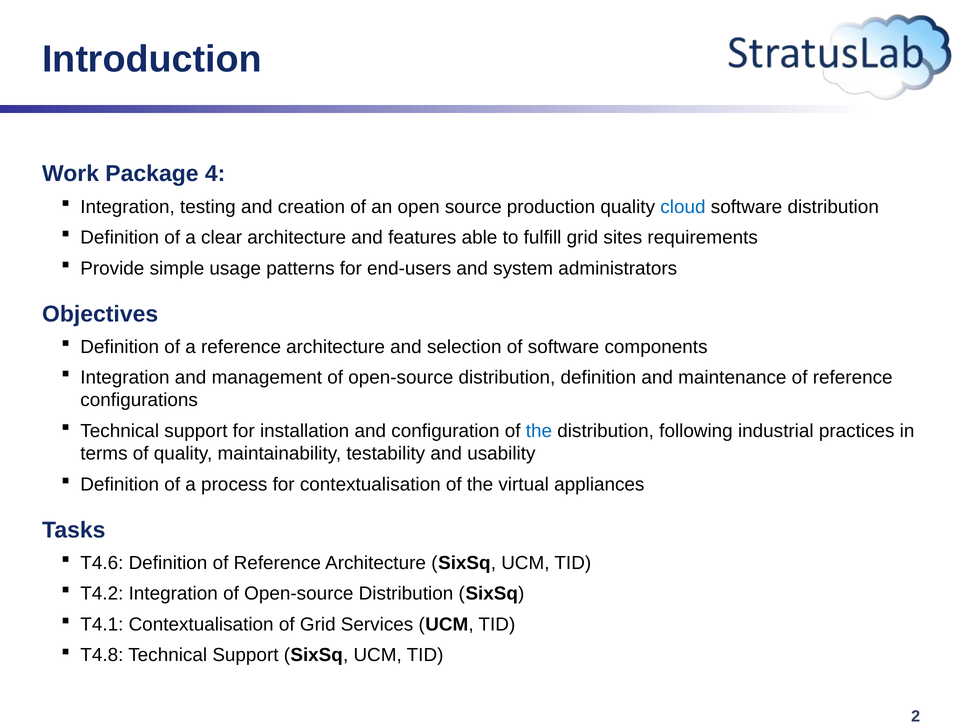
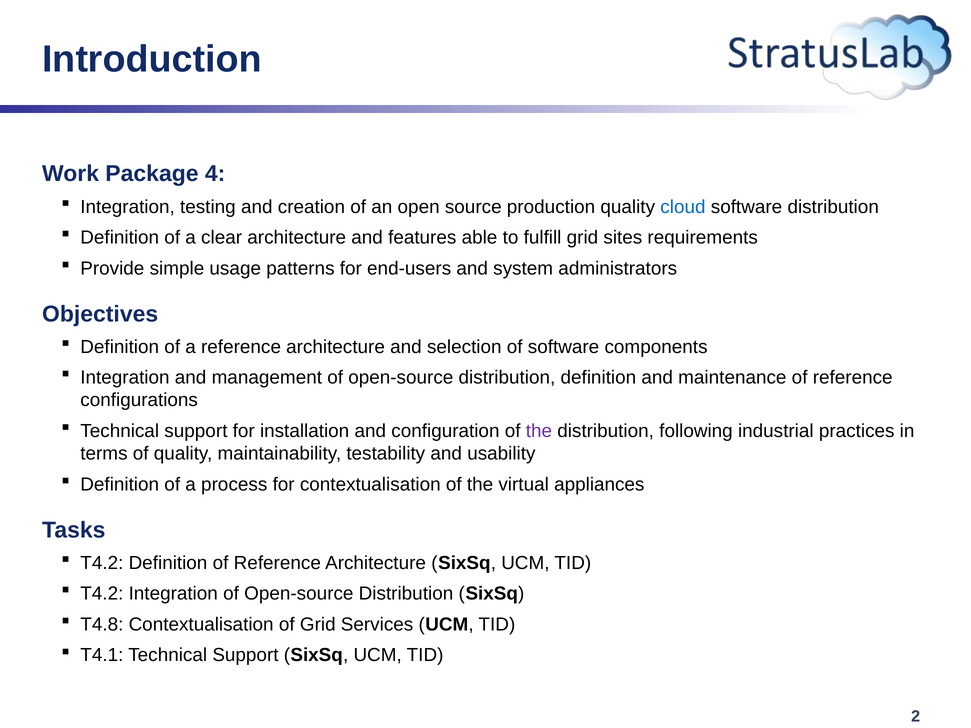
the at (539, 431) colour: blue -> purple
T4.6 at (102, 563): T4.6 -> T4.2
T4.1: T4.1 -> T4.8
T4.8: T4.8 -> T4.1
